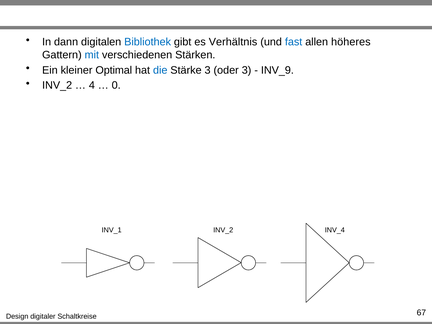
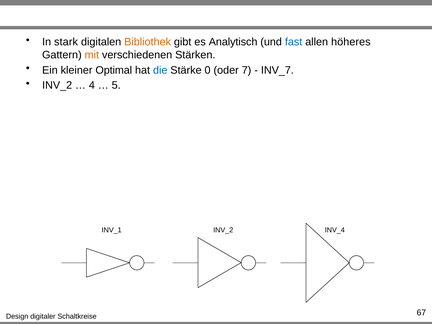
dann: dann -> stark
Bibliothek colour: blue -> orange
Verhältnis: Verhältnis -> Analytisch
mit colour: blue -> orange
Stärke 3: 3 -> 0
oder 3: 3 -> 7
INV_9: INV_9 -> INV_7
0: 0 -> 5
